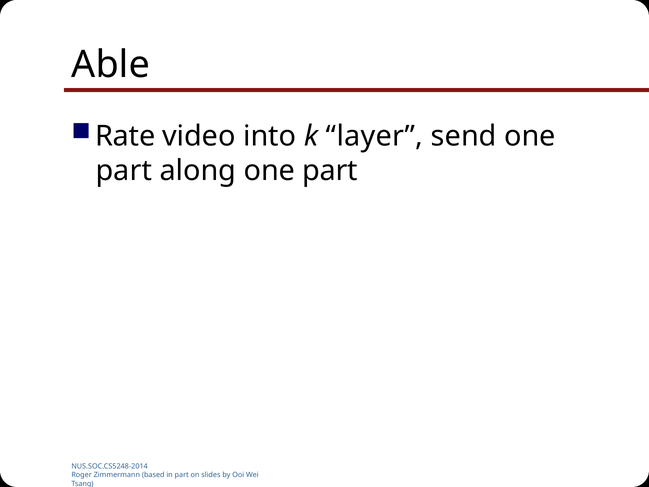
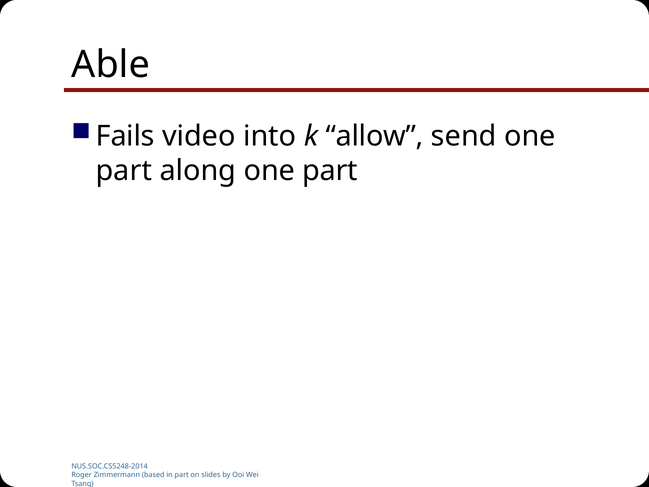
Rate: Rate -> Fails
layer: layer -> allow
